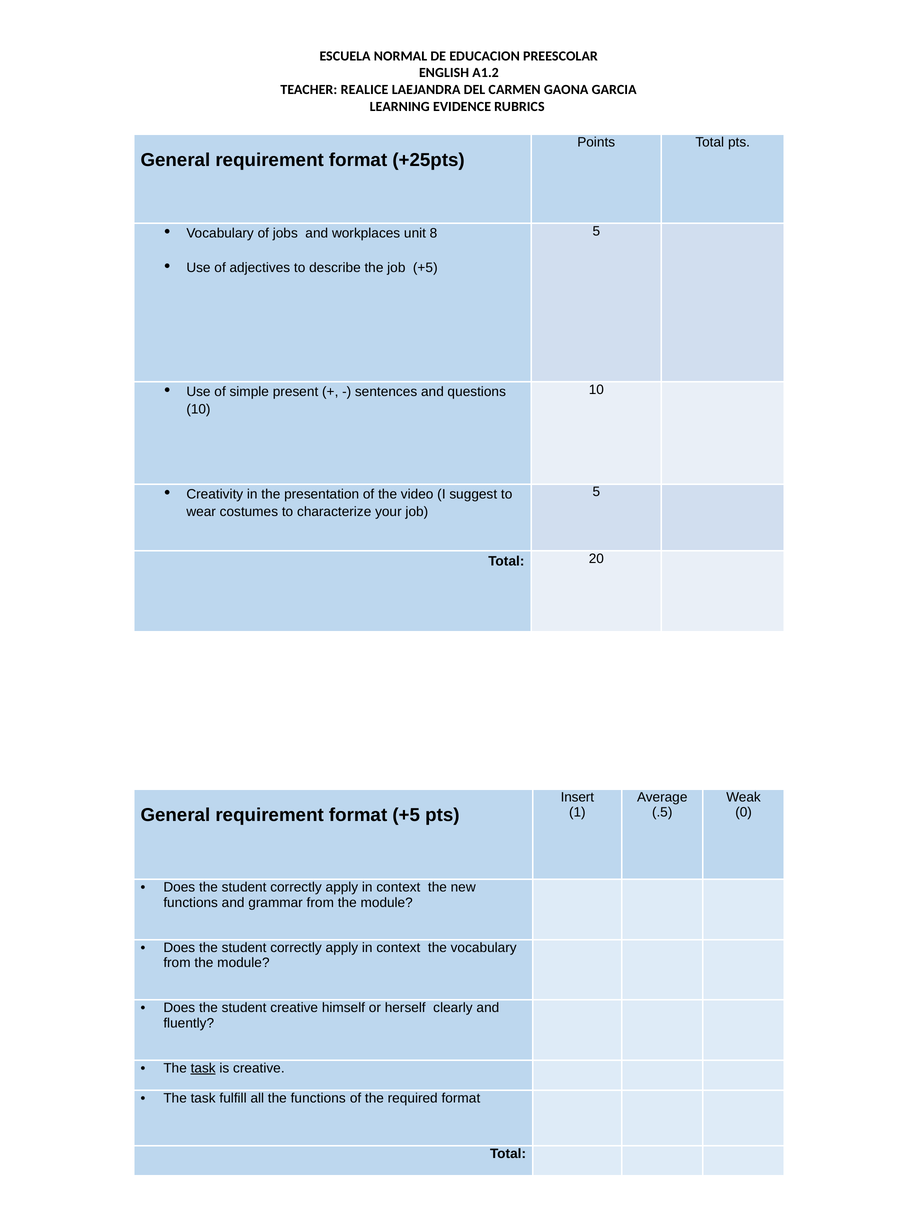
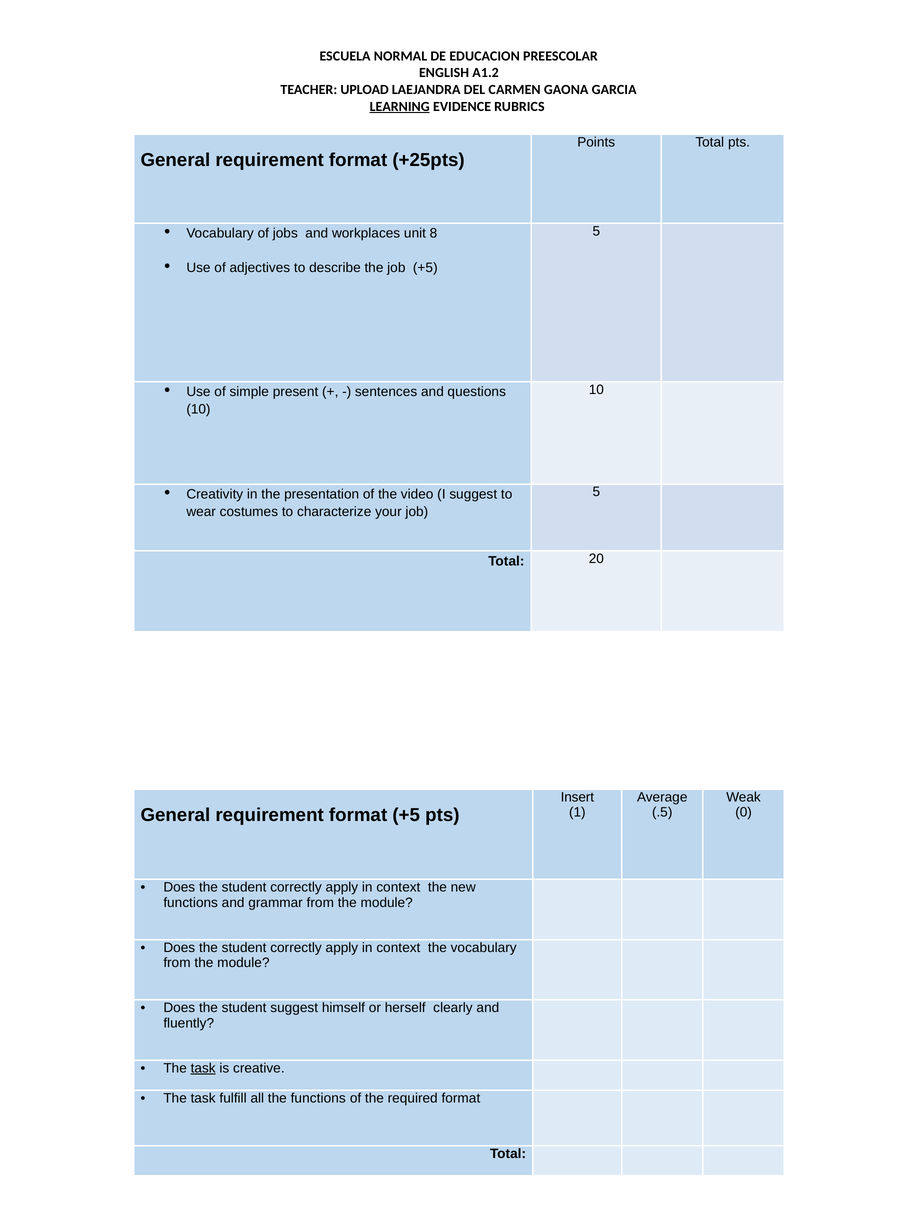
REALICE: REALICE -> UPLOAD
LEARNING underline: none -> present
student creative: creative -> suggest
